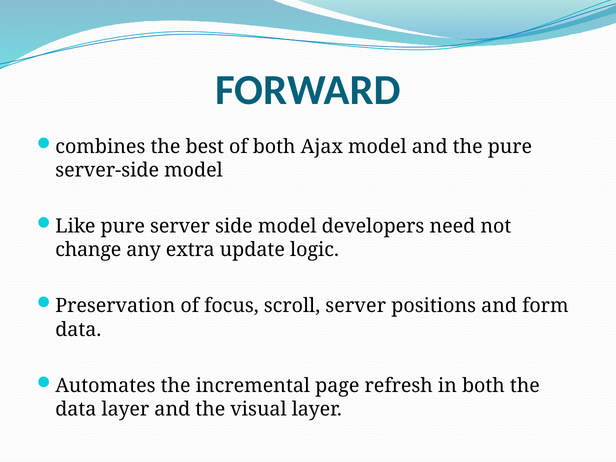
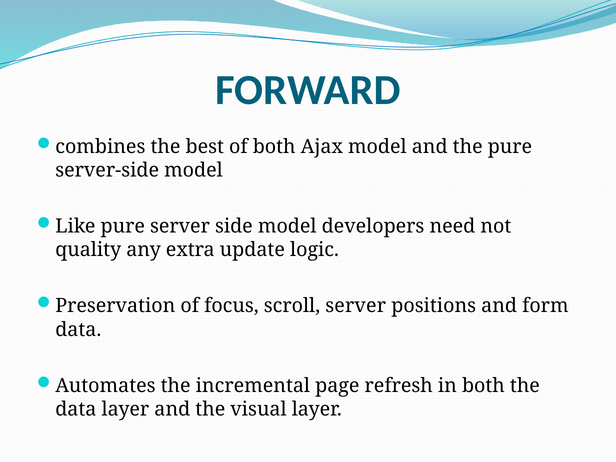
change: change -> quality
